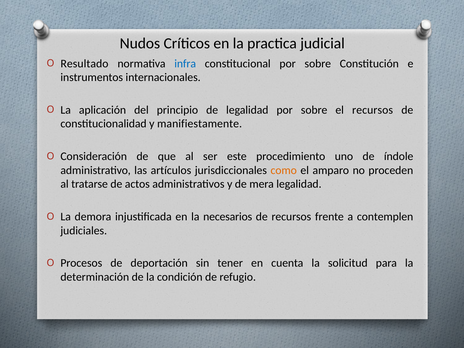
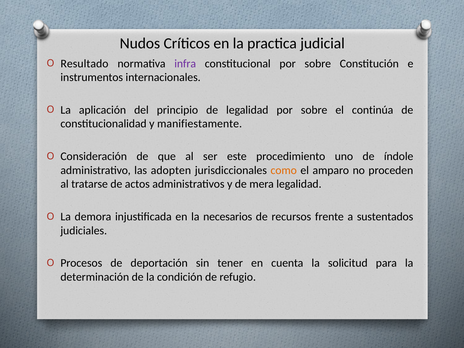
infra colour: blue -> purple
el recursos: recursos -> continúa
artículos: artículos -> adopten
contemplen: contemplen -> sustentados
